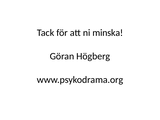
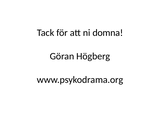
minska: minska -> domna
